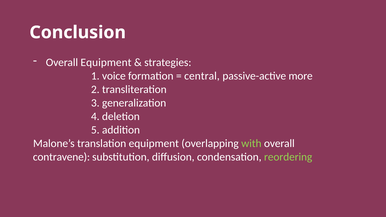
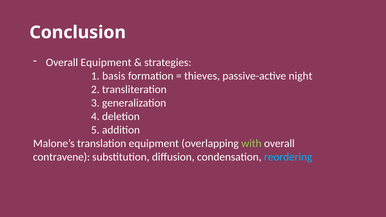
voice: voice -> basis
central: central -> thieves
more: more -> night
reordering colour: light green -> light blue
